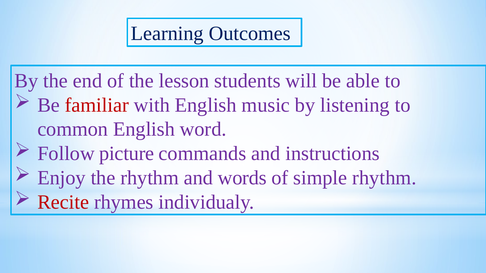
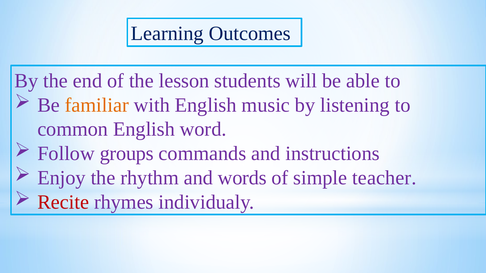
familiar colour: red -> orange
picture: picture -> groups
simple rhythm: rhythm -> teacher
